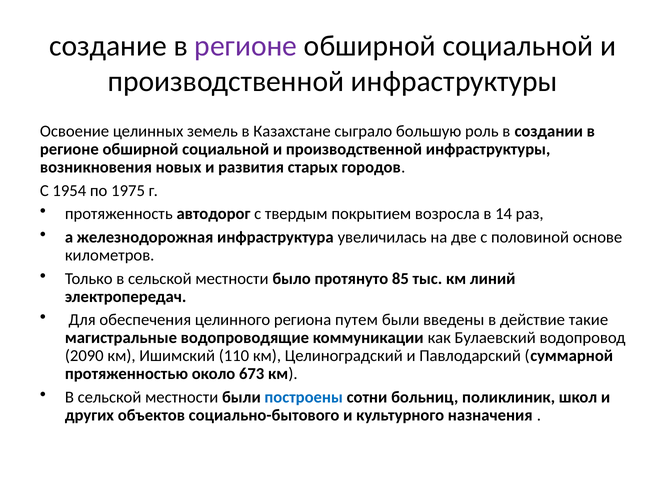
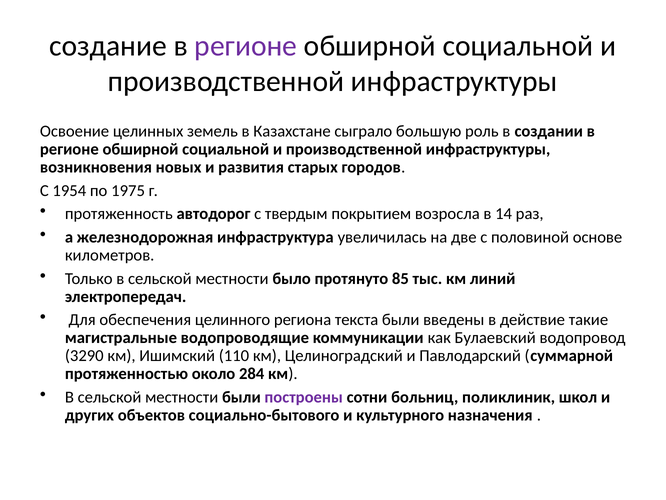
путем: путем -> текста
2090: 2090 -> 3290
673: 673 -> 284
построены colour: blue -> purple
